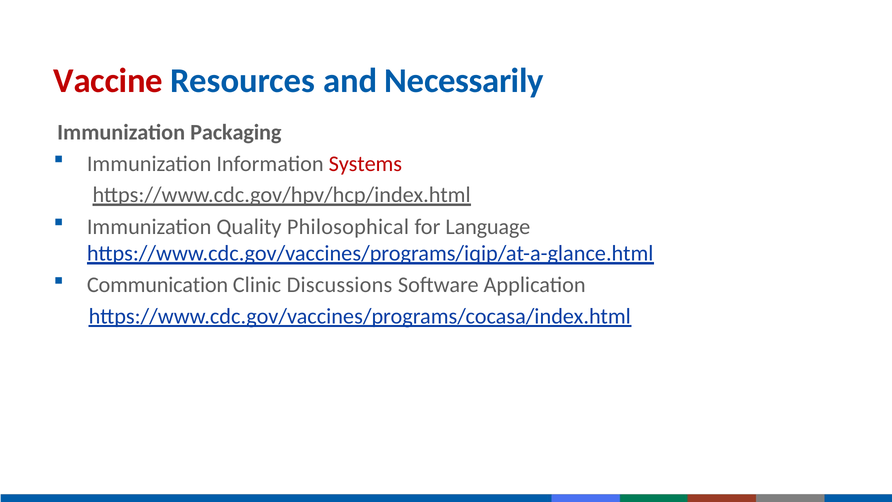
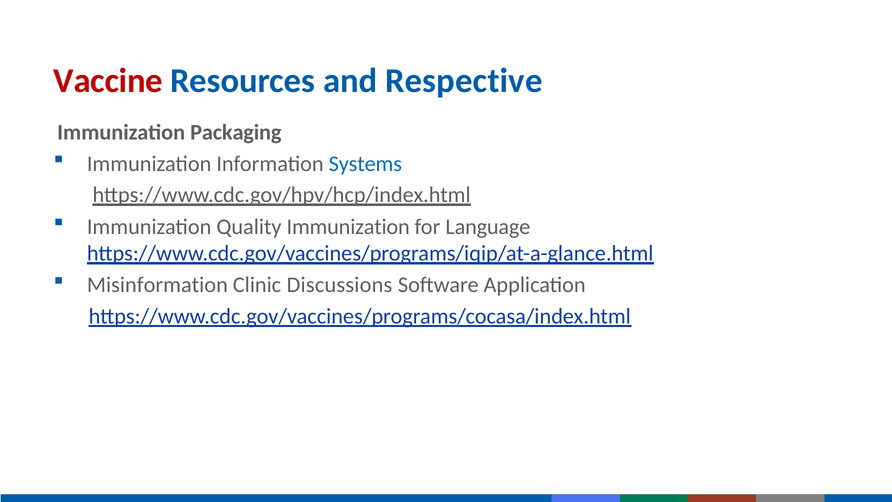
Necessarily: Necessarily -> Respective
Systems colour: red -> blue
Quality Philosophical: Philosophical -> Immunization
Communication: Communication -> Misinformation
